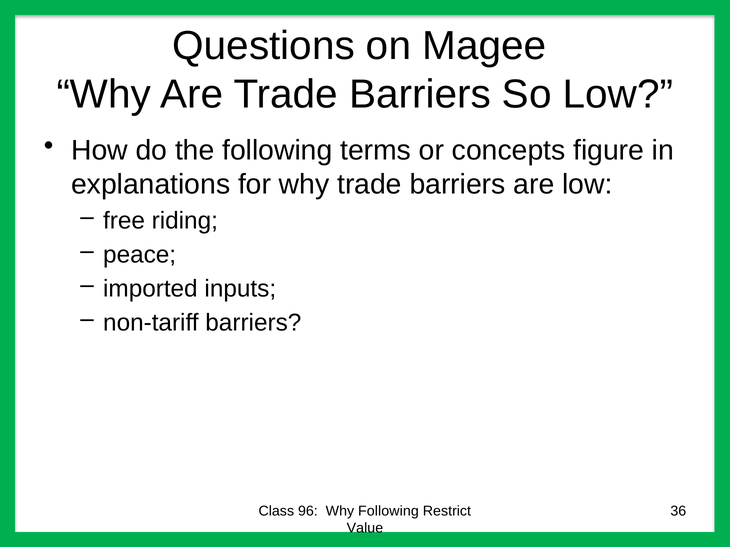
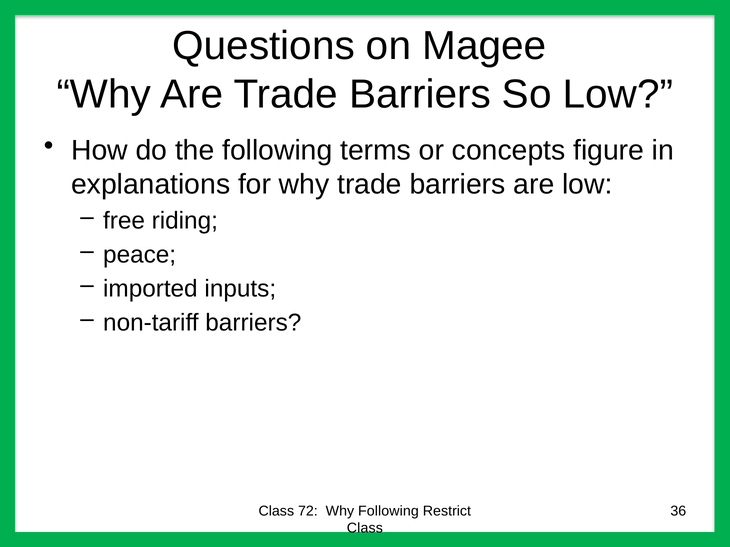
96: 96 -> 72
Value at (365, 529): Value -> Class
